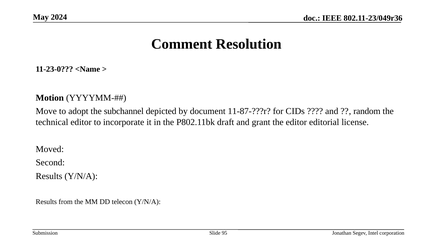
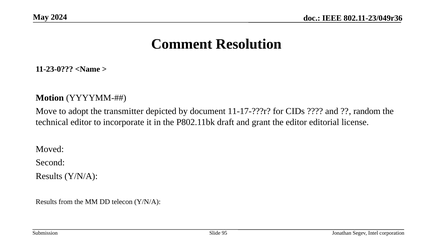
subchannel: subchannel -> transmitter
11-87-???r: 11-87-???r -> 11-17-???r
